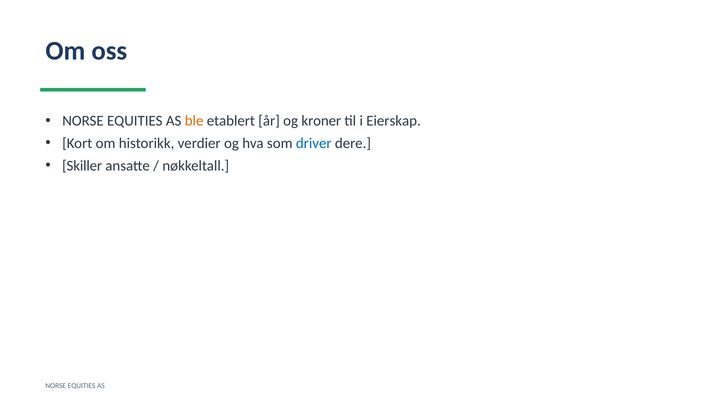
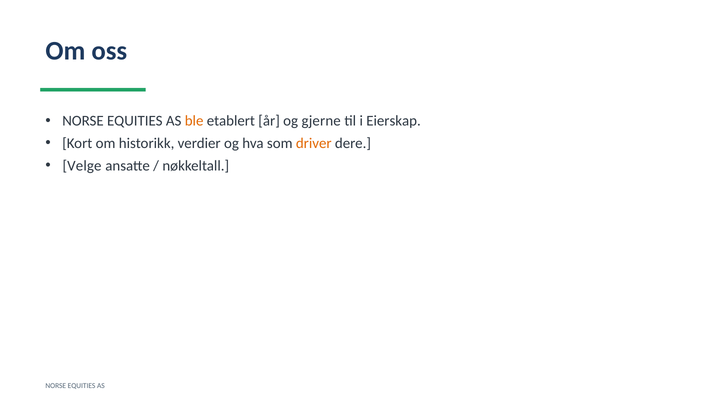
kroner: kroner -> gjerne
driver colour: blue -> orange
Skiller: Skiller -> Velge
